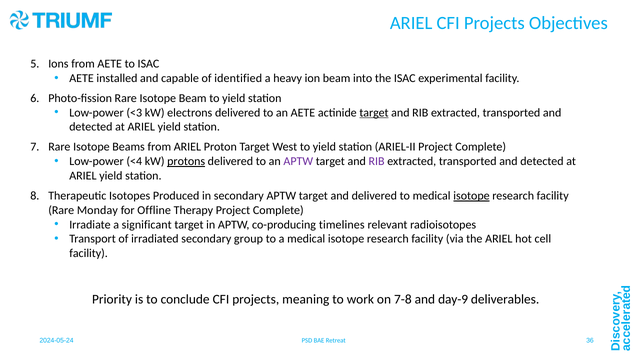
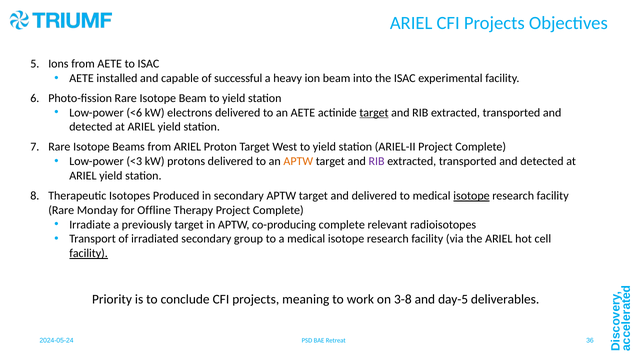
identified: identified -> successful
<3: <3 -> <6
<4: <4 -> <3
protons underline: present -> none
APTW at (298, 161) colour: purple -> orange
significant: significant -> previously
co-producing timelines: timelines -> complete
facility at (89, 253) underline: none -> present
7-8: 7-8 -> 3-8
day-9: day-9 -> day-5
